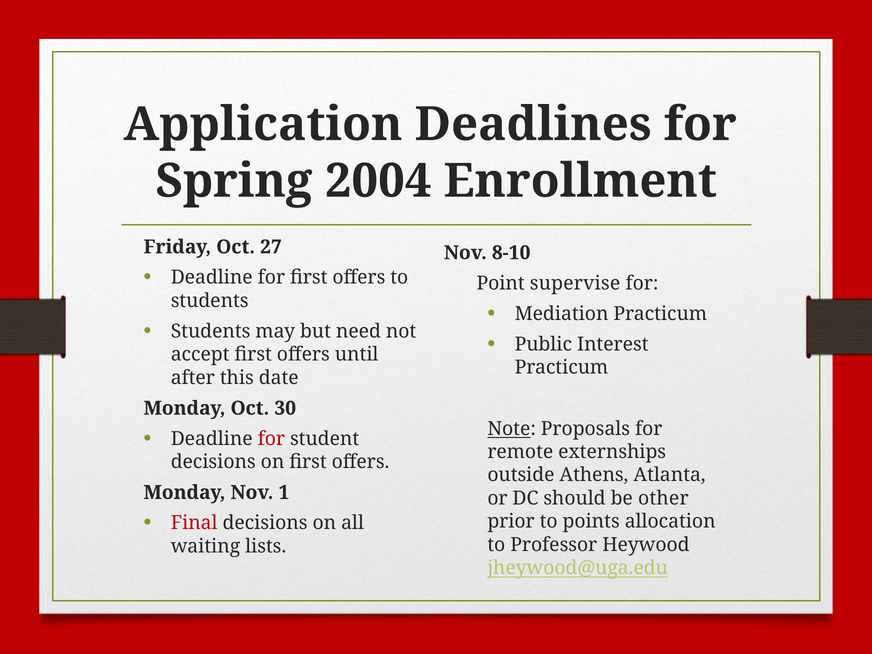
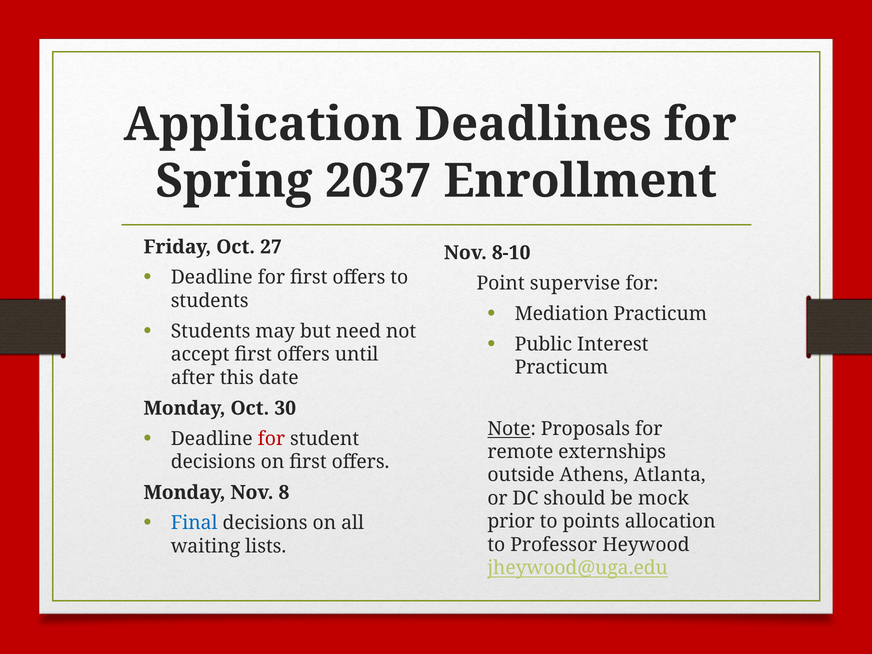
2004: 2004 -> 2037
1: 1 -> 8
other: other -> mock
Final colour: red -> blue
